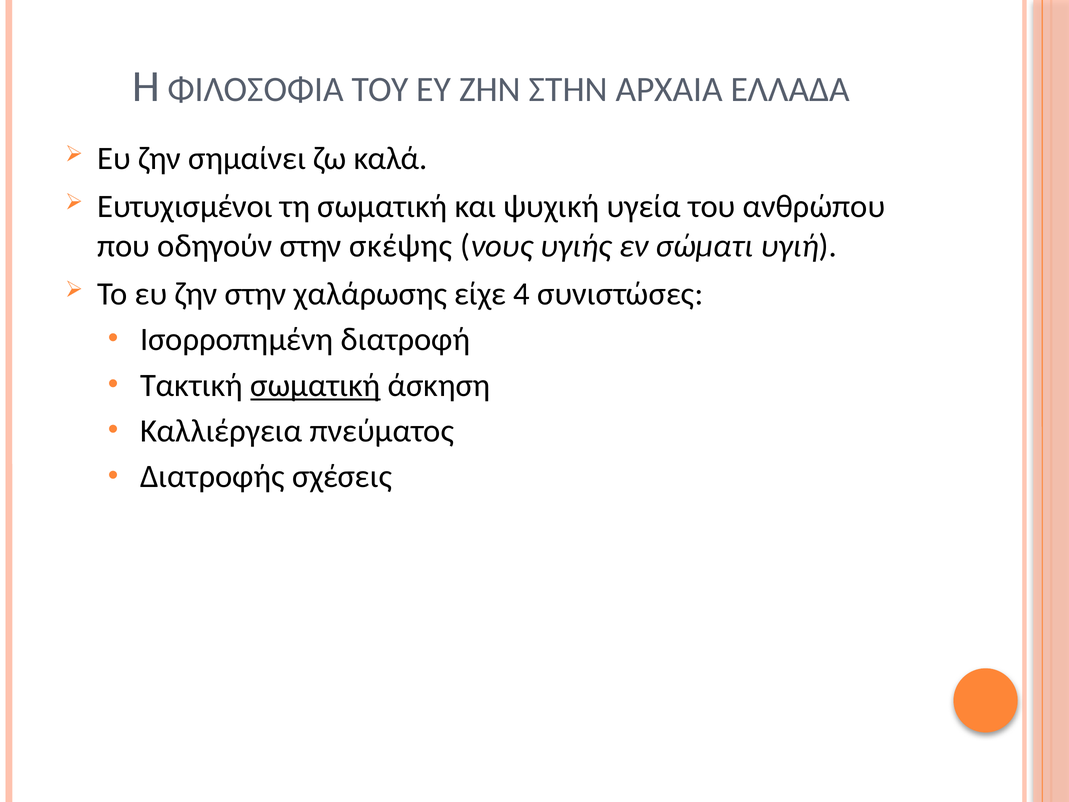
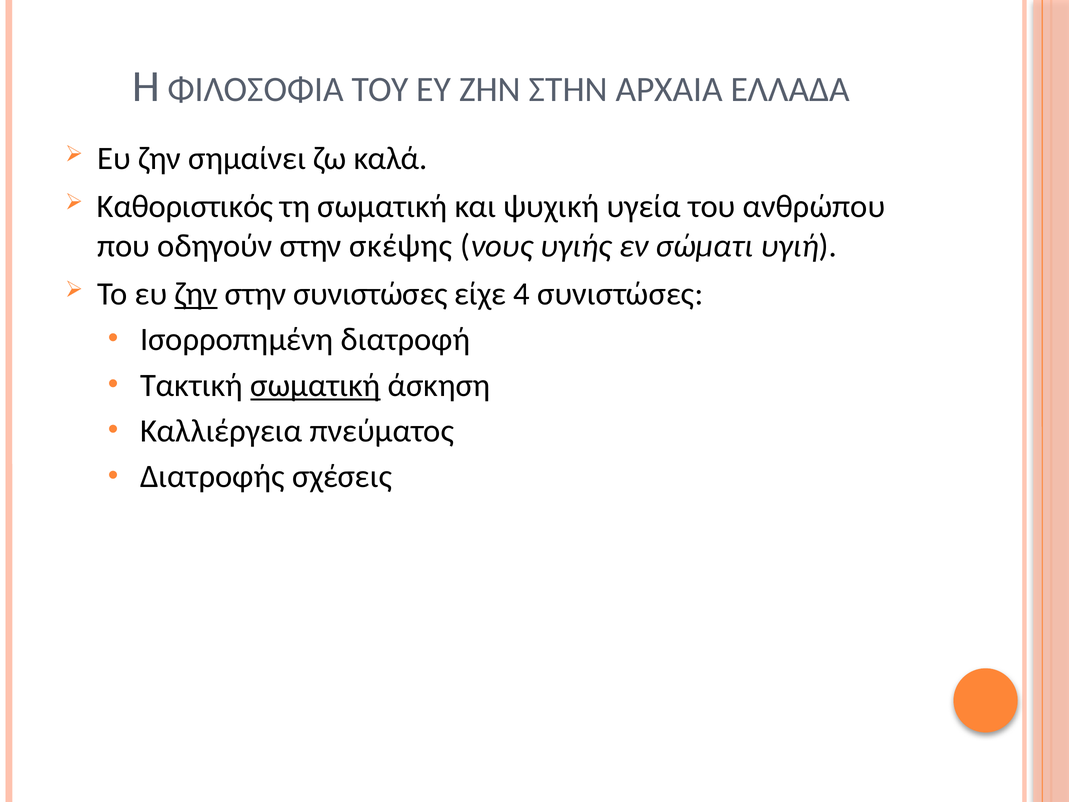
Ευτυχισμένοι: Ευτυχισμένοι -> Καθοριστικός
ζην at (196, 294) underline: none -> present
στην χαλάρωσης: χαλάρωσης -> συνιστώσες
